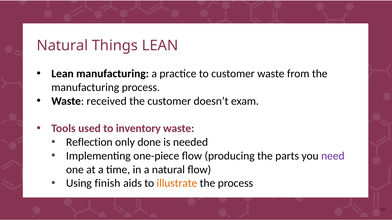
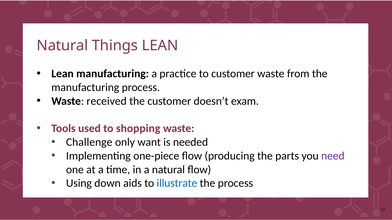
inventory: inventory -> shopping
Reflection: Reflection -> Challenge
done: done -> want
finish: finish -> down
illustrate colour: orange -> blue
